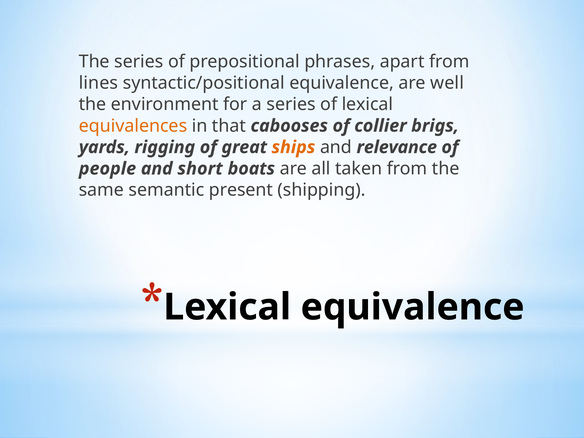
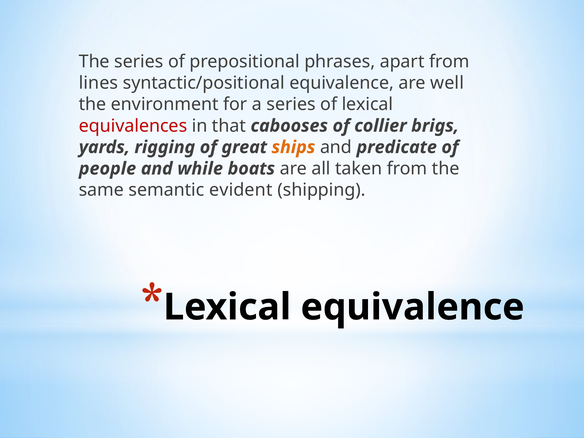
equivalences colour: orange -> red
relevance: relevance -> predicate
short: short -> while
present: present -> evident
